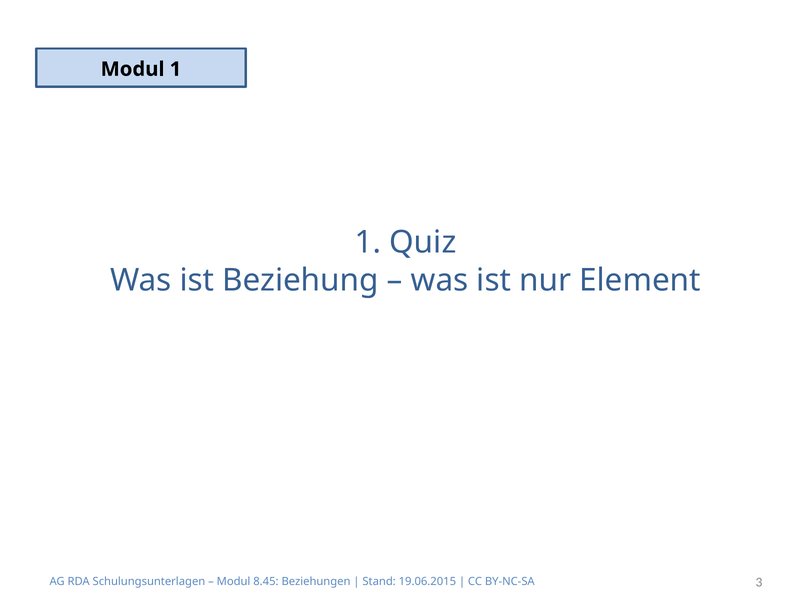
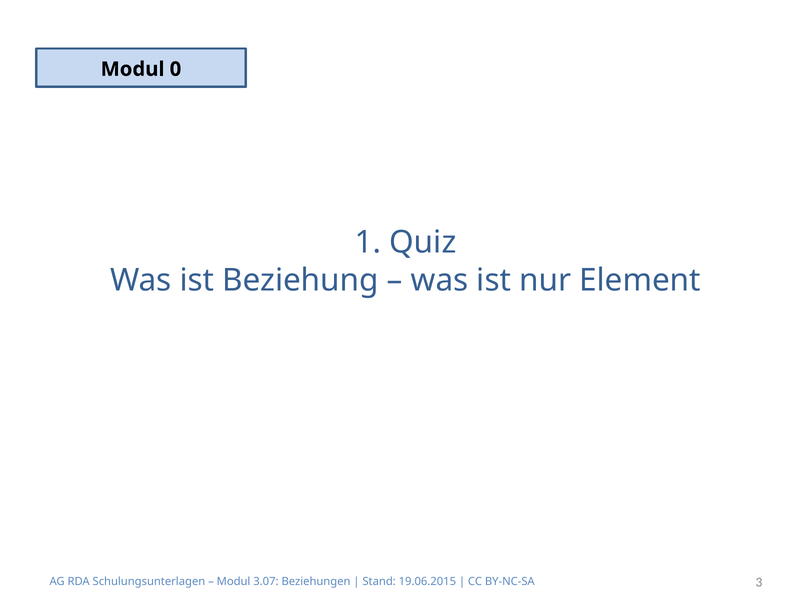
Modul 1: 1 -> 0
8.45: 8.45 -> 3.07
